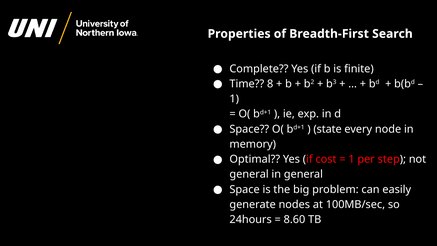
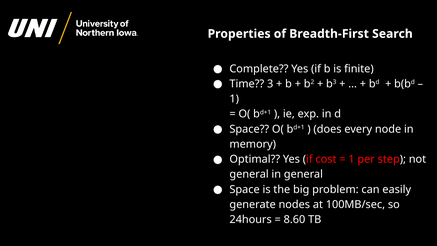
8: 8 -> 3
state: state -> does
